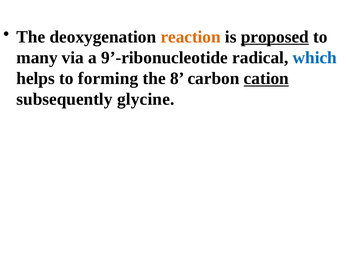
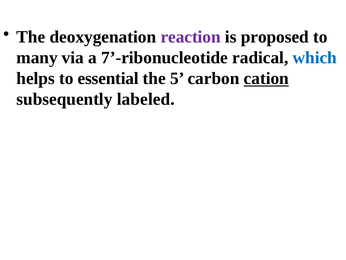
reaction colour: orange -> purple
proposed underline: present -> none
9’-ribonucleotide: 9’-ribonucleotide -> 7’-ribonucleotide
forming: forming -> essential
8: 8 -> 5
glycine: glycine -> labeled
